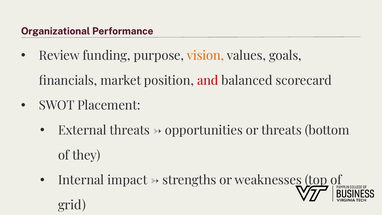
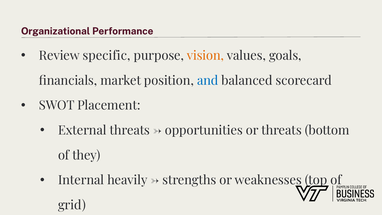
funding: funding -> specific
and colour: red -> blue
impact: impact -> heavily
